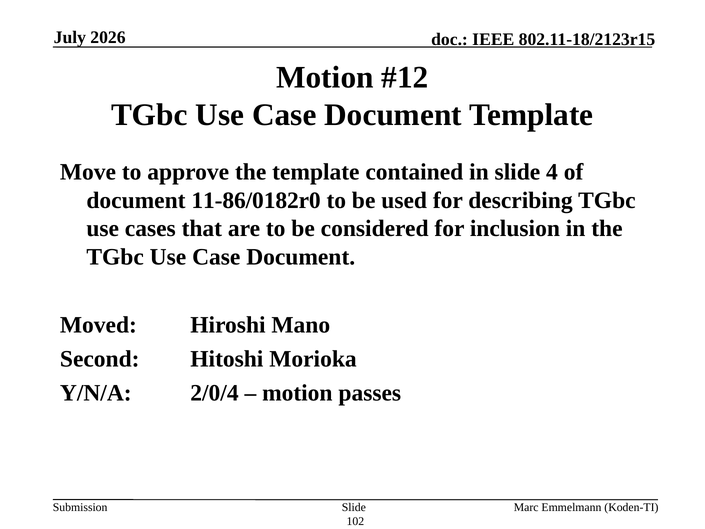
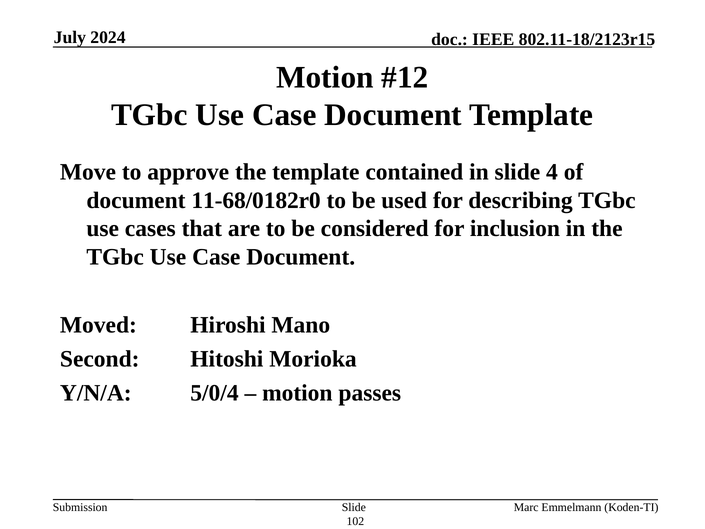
2026: 2026 -> 2024
11-86/0182r0: 11-86/0182r0 -> 11-68/0182r0
2/0/4: 2/0/4 -> 5/0/4
